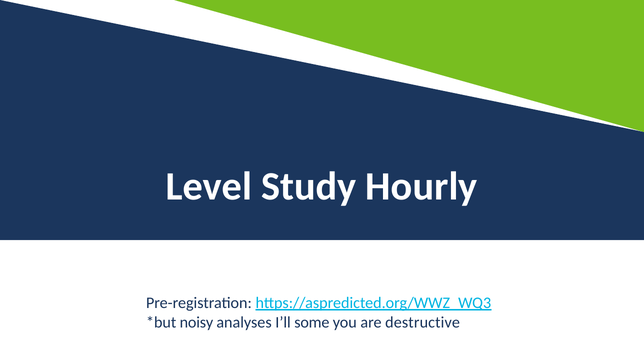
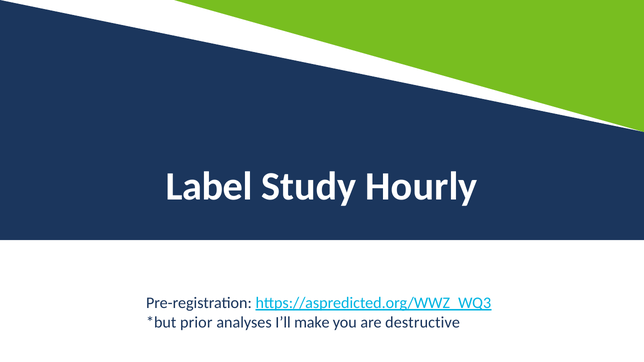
Level: Level -> Label
noisy: noisy -> prior
some: some -> make
